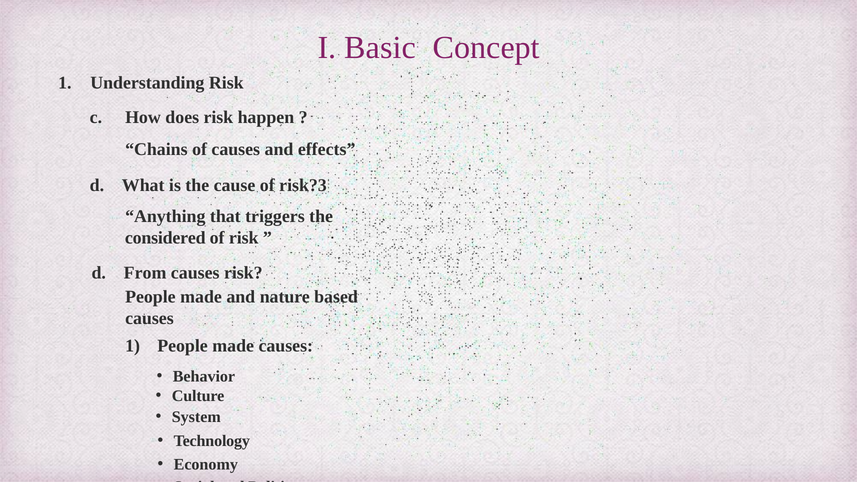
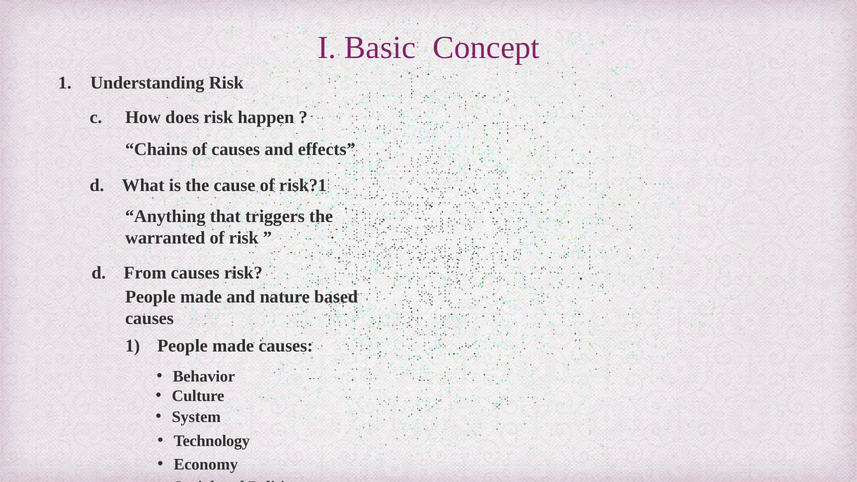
risk?3: risk?3 -> risk?1
considered: considered -> warranted
